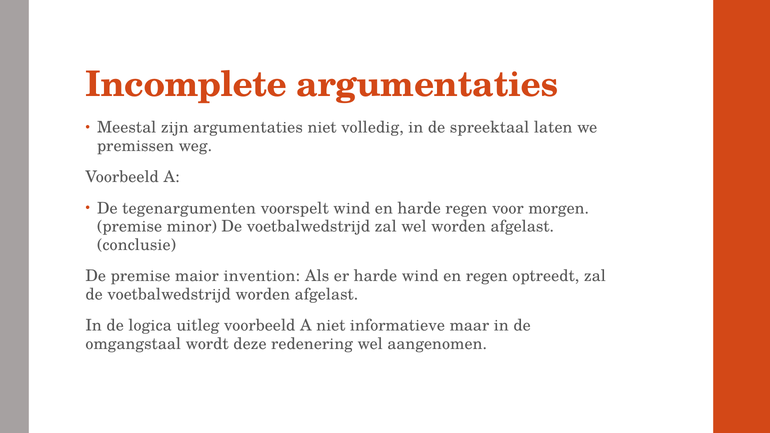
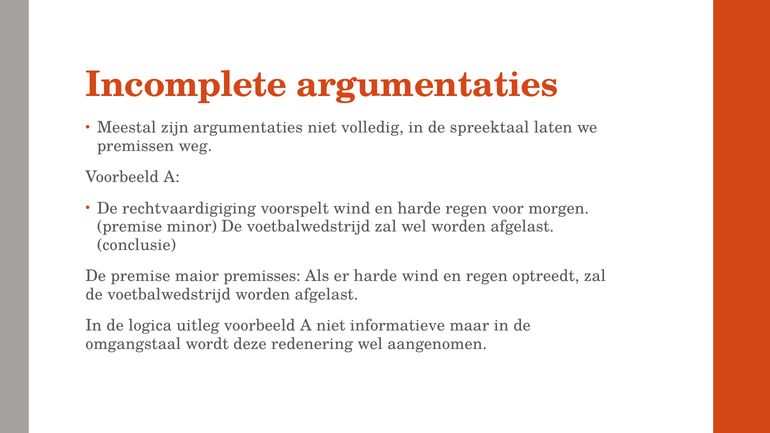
tegenargumenten: tegenargumenten -> rechtvaardigiging
invention: invention -> premisses
